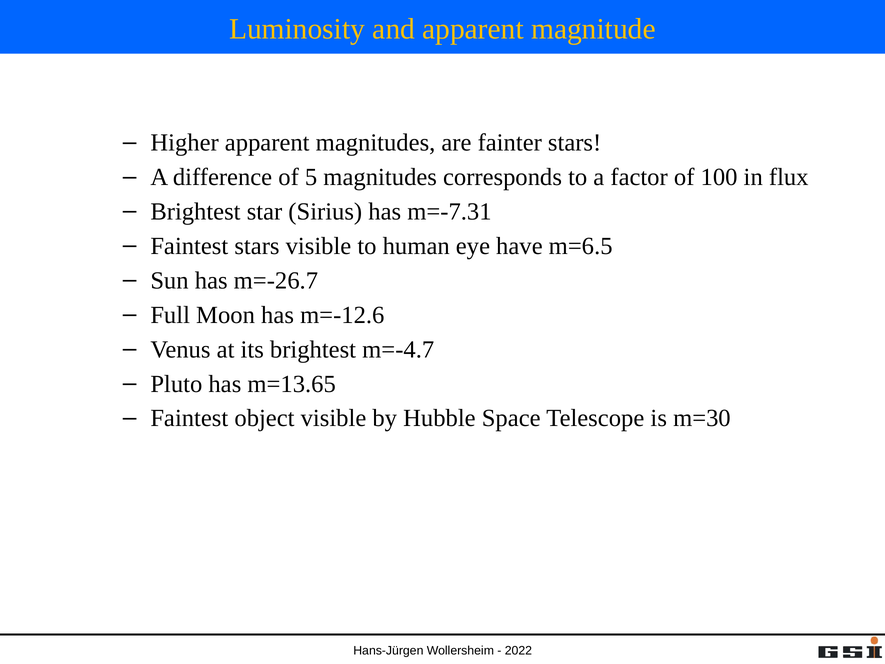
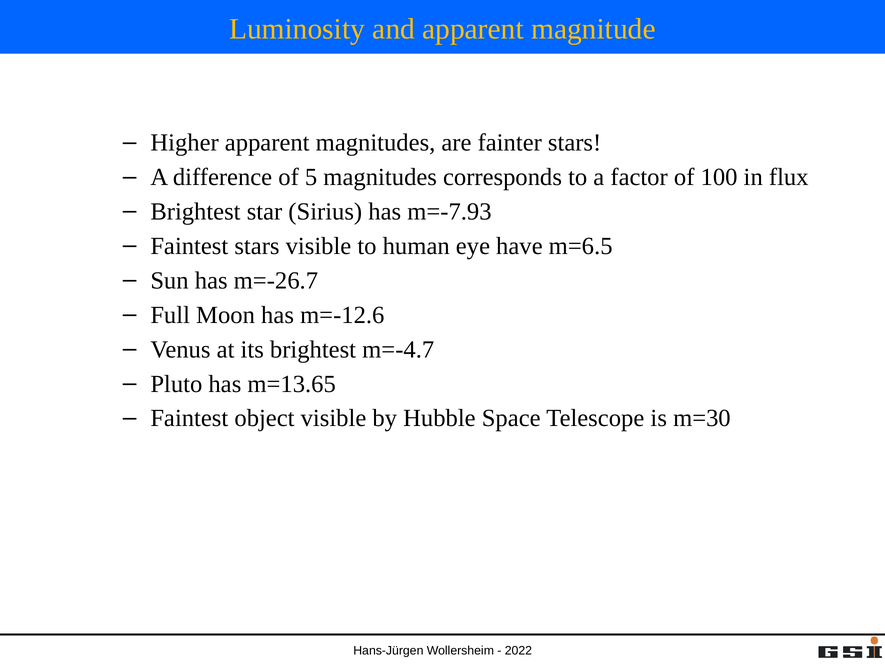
m=-7.31: m=-7.31 -> m=-7.93
